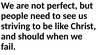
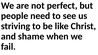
should: should -> shame
